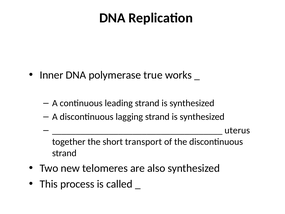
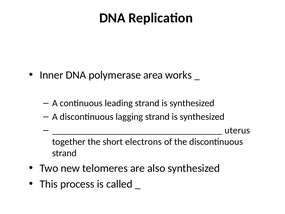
true: true -> area
transport: transport -> electrons
